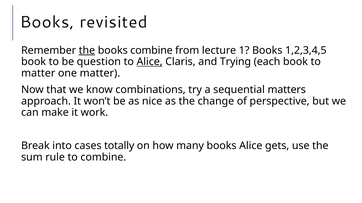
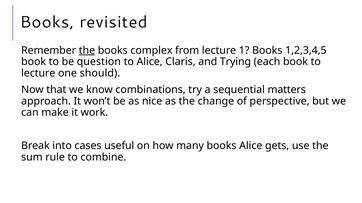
books combine: combine -> complex
Alice at (150, 62) underline: present -> none
matter at (38, 73): matter -> lecture
one matter: matter -> should
totally: totally -> useful
